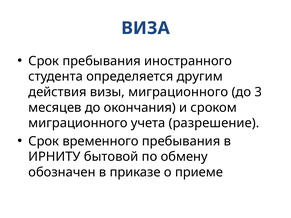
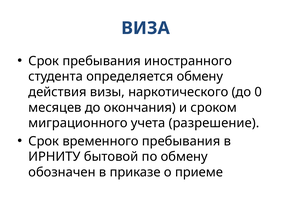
определяется другим: другим -> обмену
визы миграционного: миграционного -> наркотического
3: 3 -> 0
